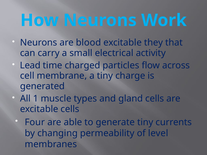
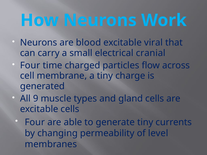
they: they -> viral
activity: activity -> cranial
Lead at (30, 65): Lead -> Four
1: 1 -> 9
